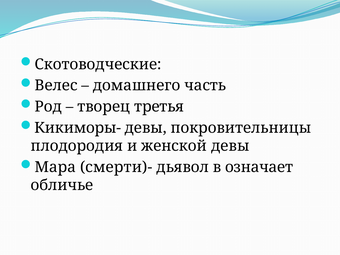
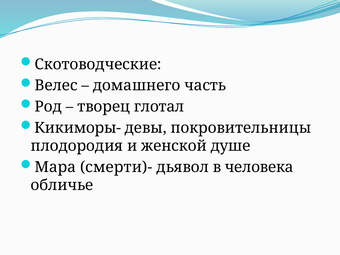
третья: третья -> глотал
женской девы: девы -> душе
означает: означает -> человека
